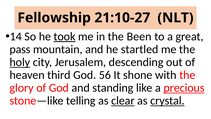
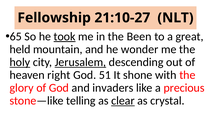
14: 14 -> 65
pass: pass -> held
startled: startled -> wonder
Jerusalem underline: none -> present
third: third -> right
56: 56 -> 51
standing: standing -> invaders
precious underline: present -> none
crystal underline: present -> none
